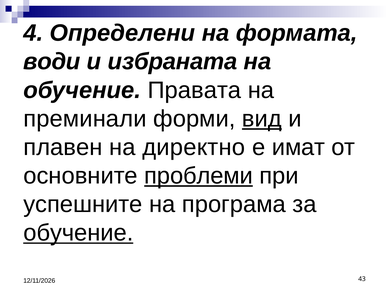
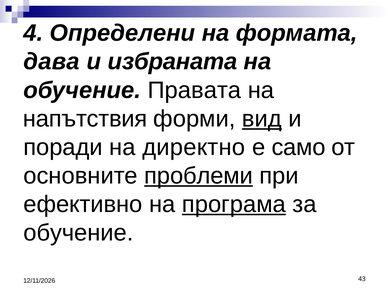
води: води -> дава
преминали: преминали -> напътствия
плавен: плавен -> поради
имат: имат -> само
успешните: успешните -> ефективно
програма underline: none -> present
обучение at (78, 233) underline: present -> none
